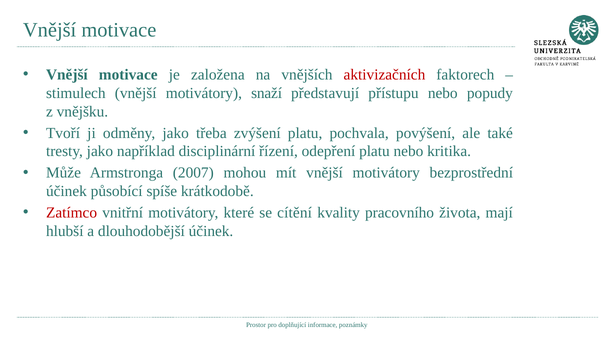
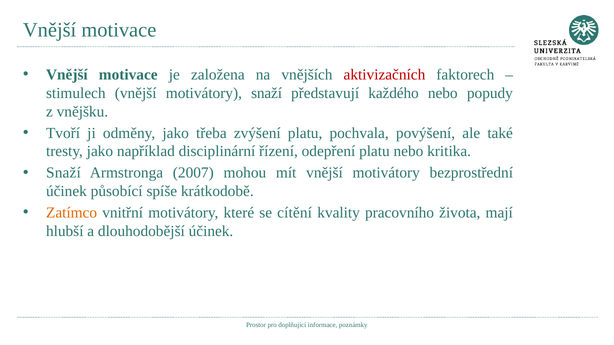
přístupu: přístupu -> každého
Může at (64, 173): Může -> Snaží
Zatímco colour: red -> orange
